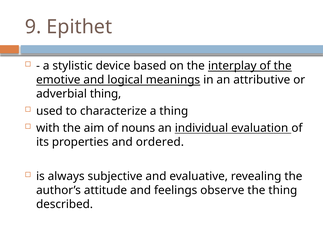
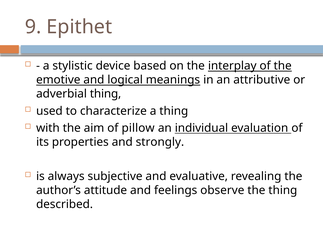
nouns: nouns -> pillow
ordered: ordered -> strongly
